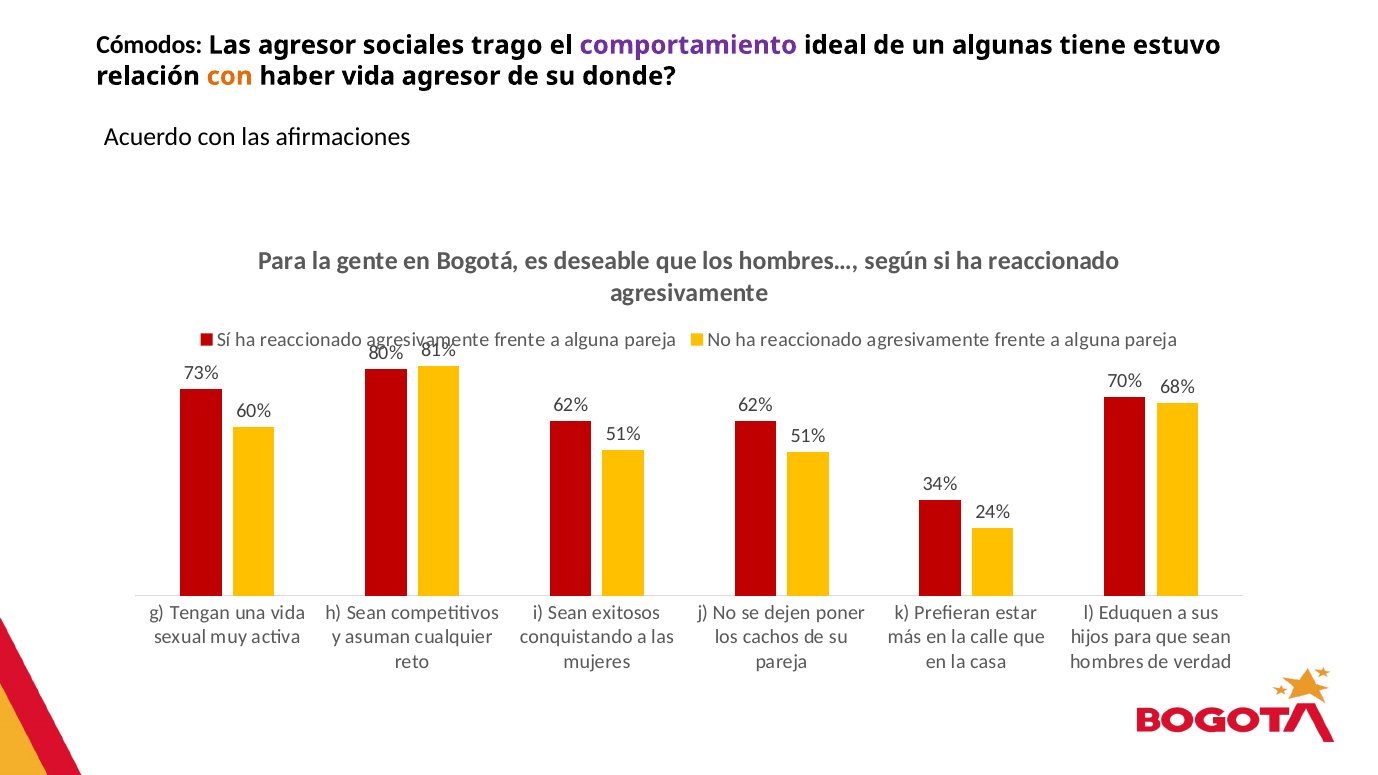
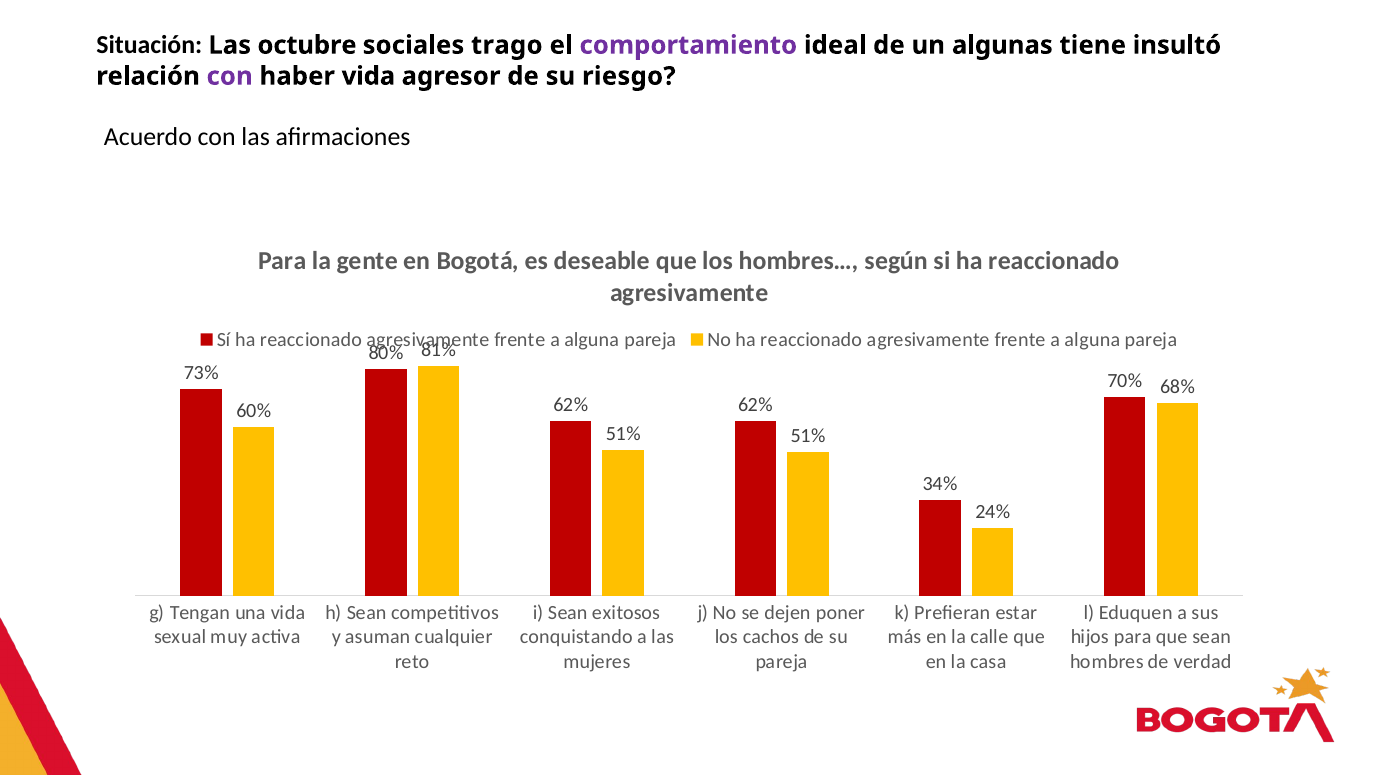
Cómodos: Cómodos -> Situación
Las agresor: agresor -> octubre
estuvo: estuvo -> insultó
con at (230, 76) colour: orange -> purple
donde: donde -> riesgo
